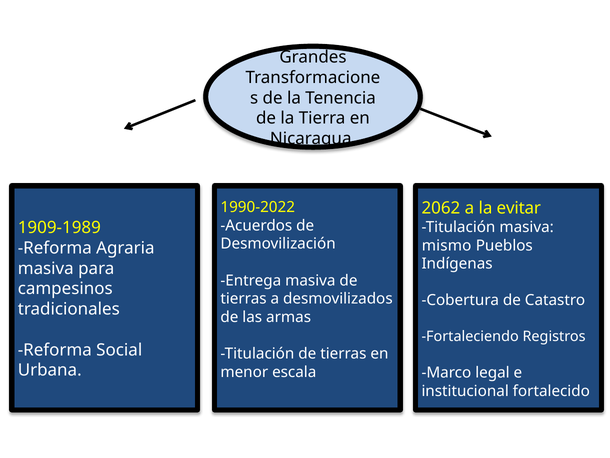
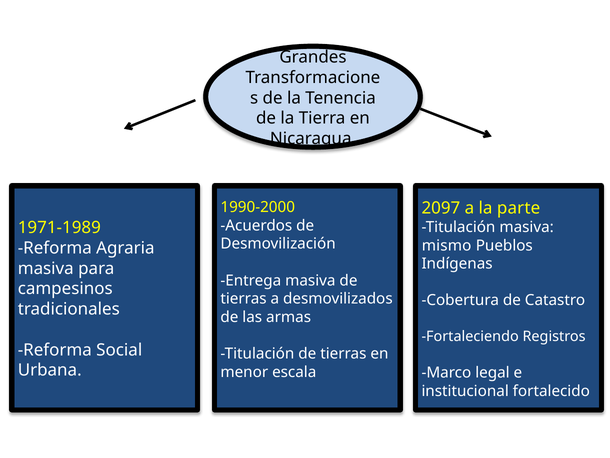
1990-2022: 1990-2022 -> 1990-2000
2062: 2062 -> 2097
evitar: evitar -> parte
1909-1989: 1909-1989 -> 1971-1989
